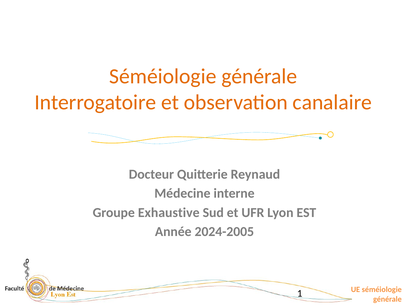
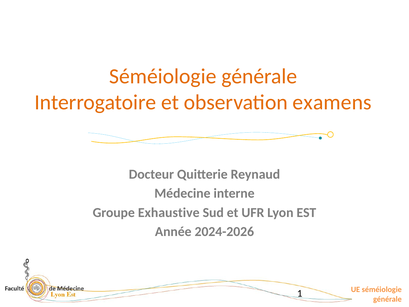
canalaire: canalaire -> examens
2024-2005: 2024-2005 -> 2024-2026
